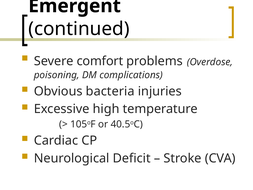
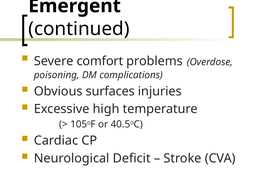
bacteria: bacteria -> surfaces
